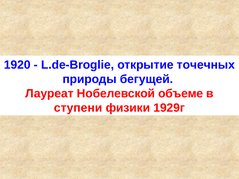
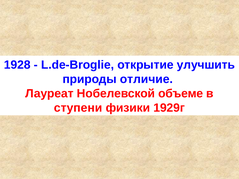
1920: 1920 -> 1928
точечных: точечных -> улучшить
бегущей: бегущей -> отличие
